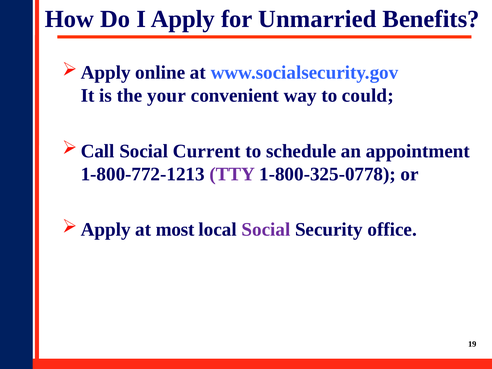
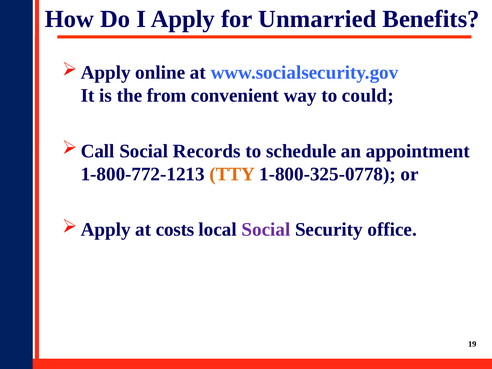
your: your -> from
Current: Current -> Records
TTY colour: purple -> orange
most: most -> costs
